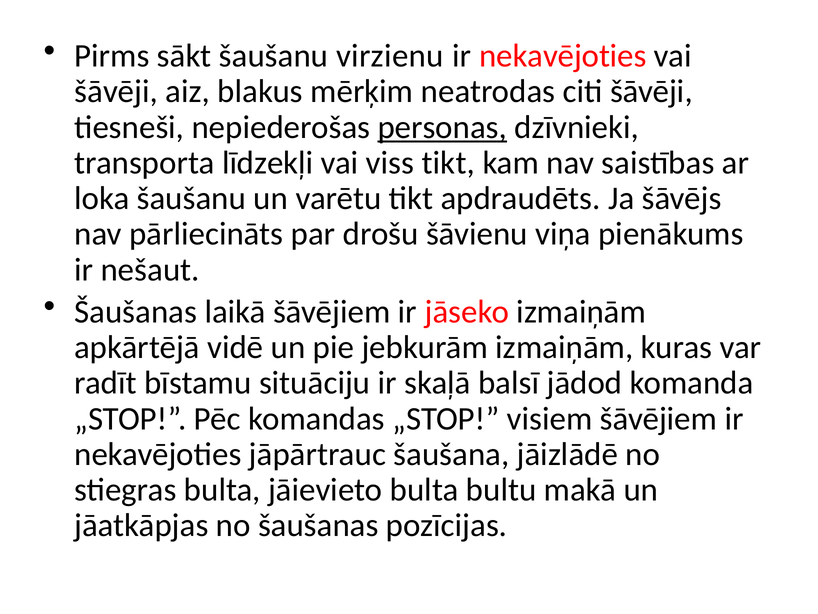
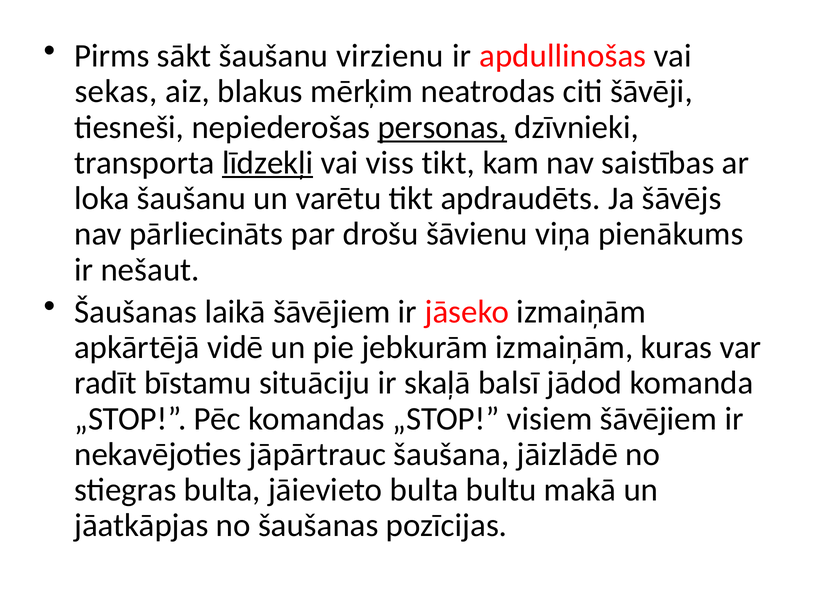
nekavējoties at (563, 56): nekavējoties -> apdullinošas
šāvēji at (116, 92): šāvēji -> sekas
līdzekļi underline: none -> present
